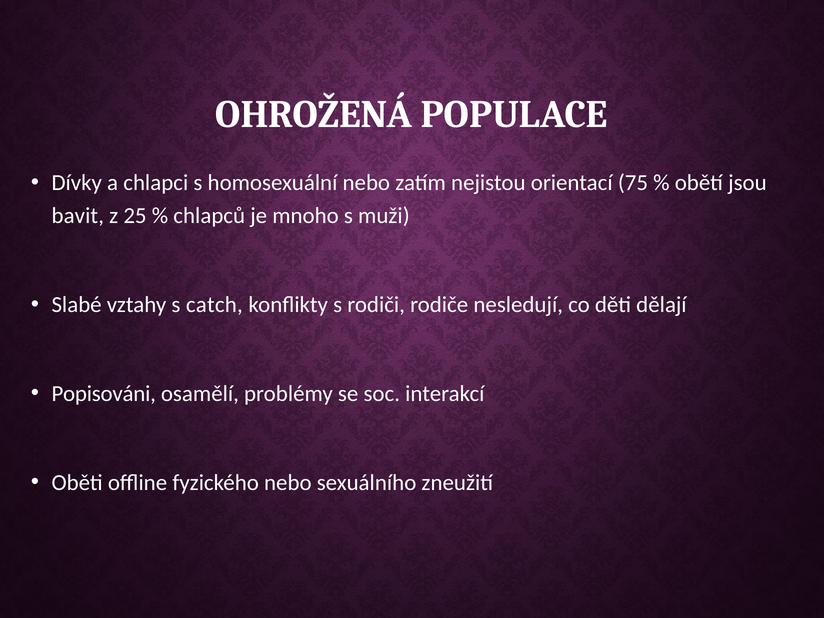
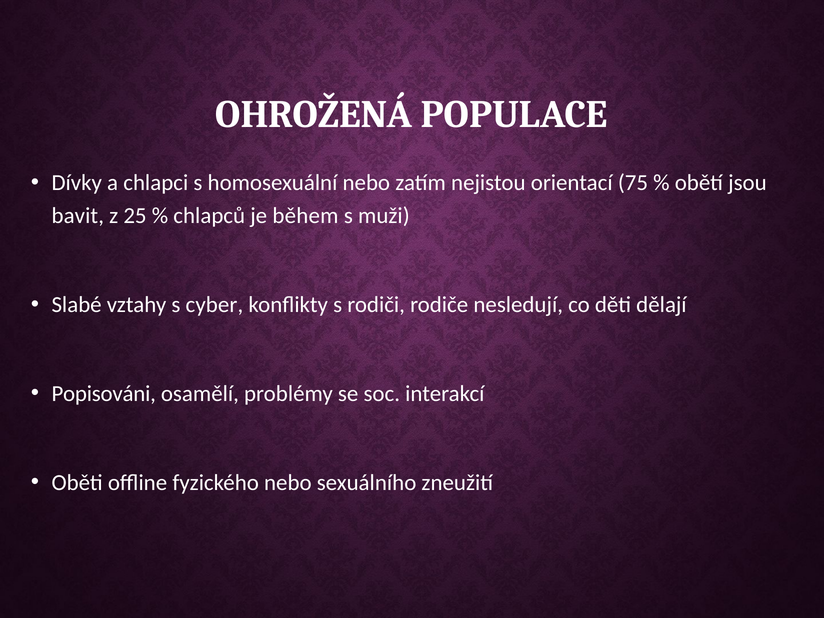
mnoho: mnoho -> během
catch: catch -> cyber
